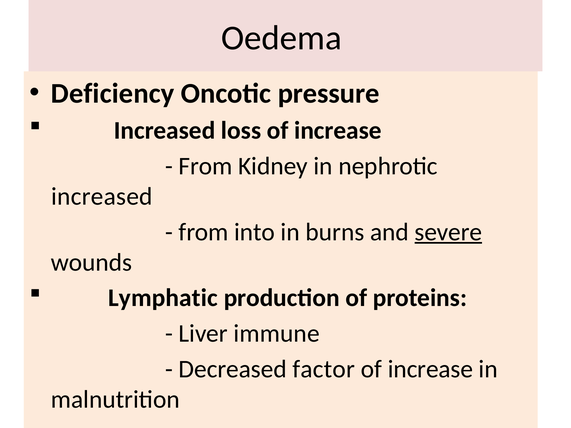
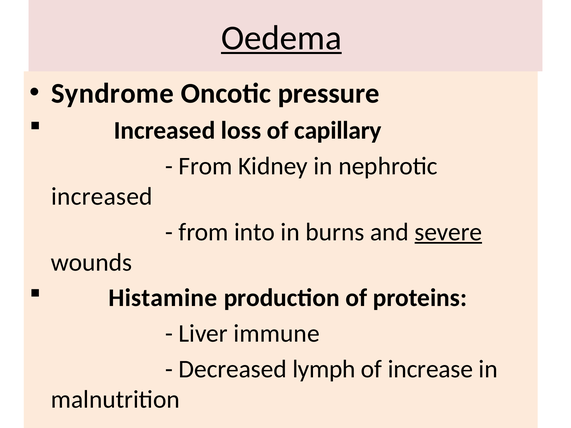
Oedema underline: none -> present
Deficiency: Deficiency -> Syndrome
loss of increase: increase -> capillary
Lymphatic: Lymphatic -> Histamine
factor: factor -> lymph
